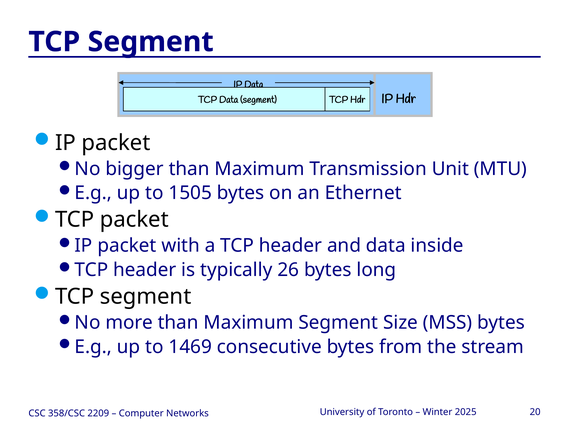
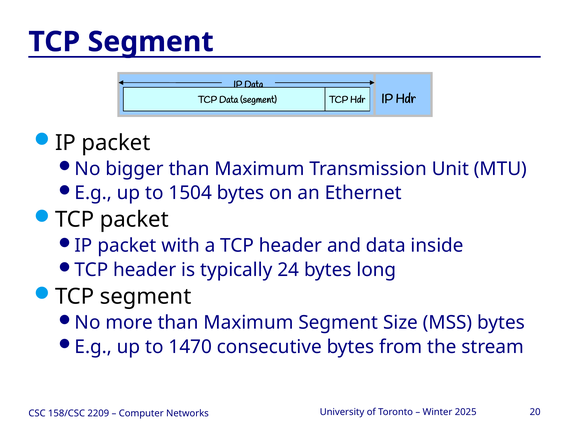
1505: 1505 -> 1504
26: 26 -> 24
1469: 1469 -> 1470
358/CSC: 358/CSC -> 158/CSC
